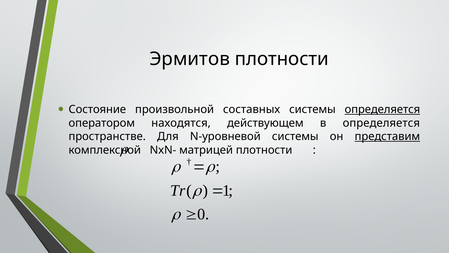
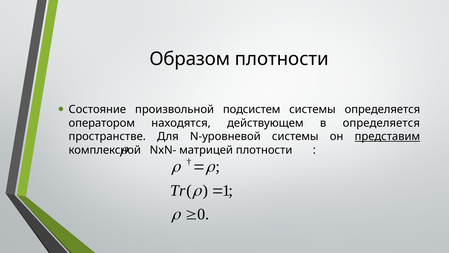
Эрмитов: Эрмитов -> Образом
составных: составных -> подсистем
определяется at (382, 109) underline: present -> none
